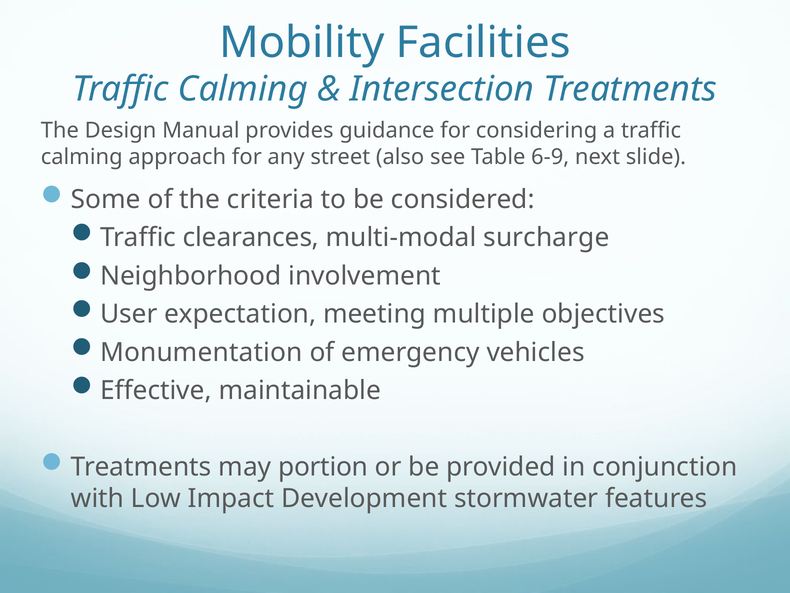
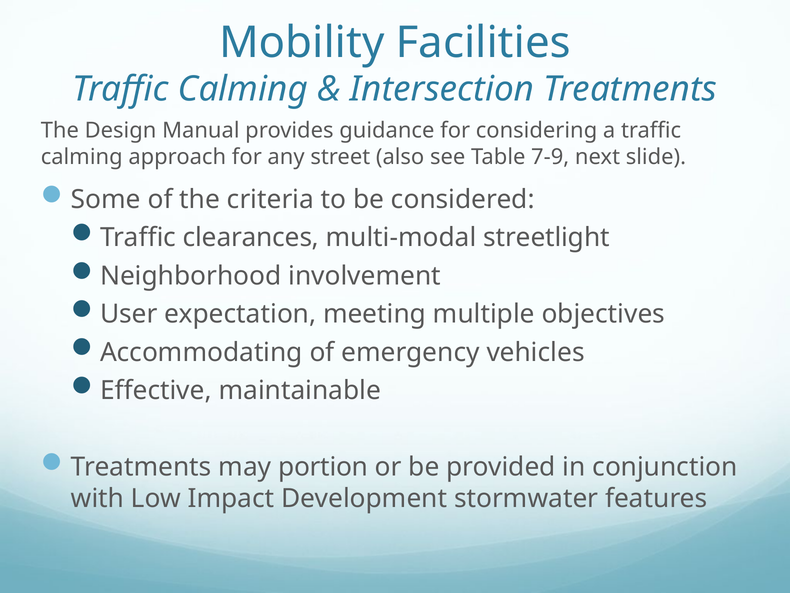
6-9: 6-9 -> 7-9
surcharge: surcharge -> streetlight
Monumentation: Monumentation -> Accommodating
